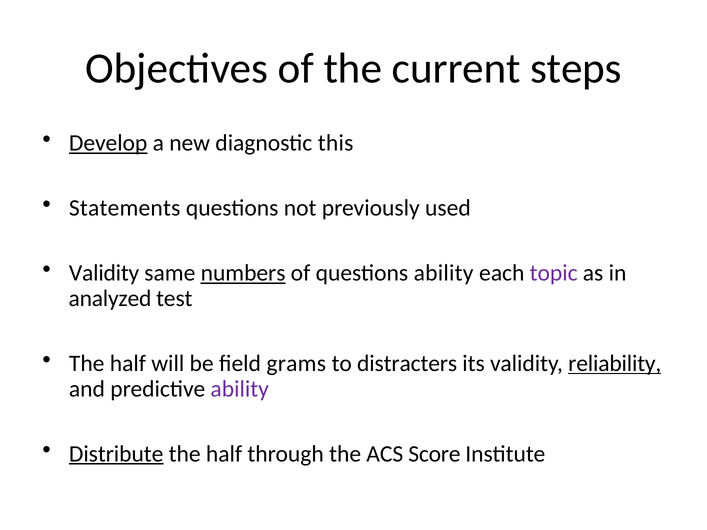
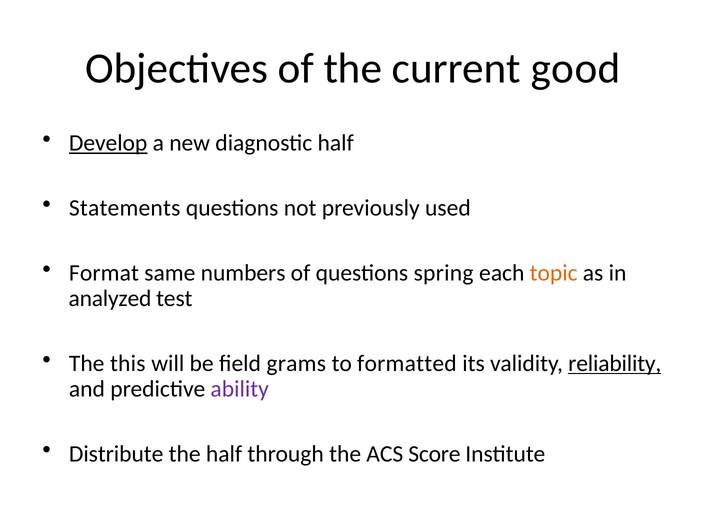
steps: steps -> good
diagnostic this: this -> half
Validity at (104, 273): Validity -> Format
numbers underline: present -> none
questions ability: ability -> spring
topic colour: purple -> orange
half at (128, 364): half -> this
distracters: distracters -> formatted
Distribute underline: present -> none
